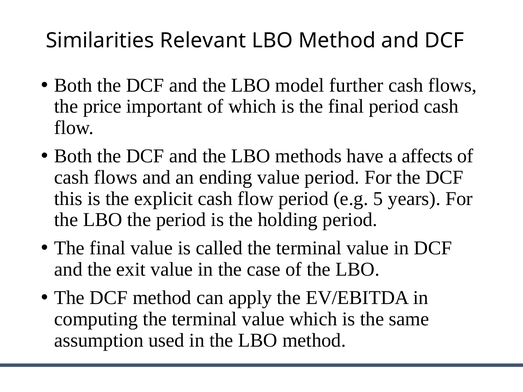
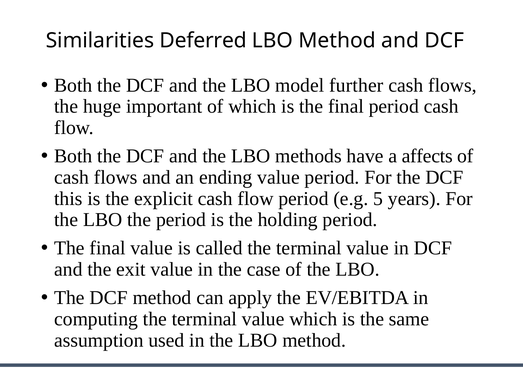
Relevant: Relevant -> Deferred
price: price -> huge
